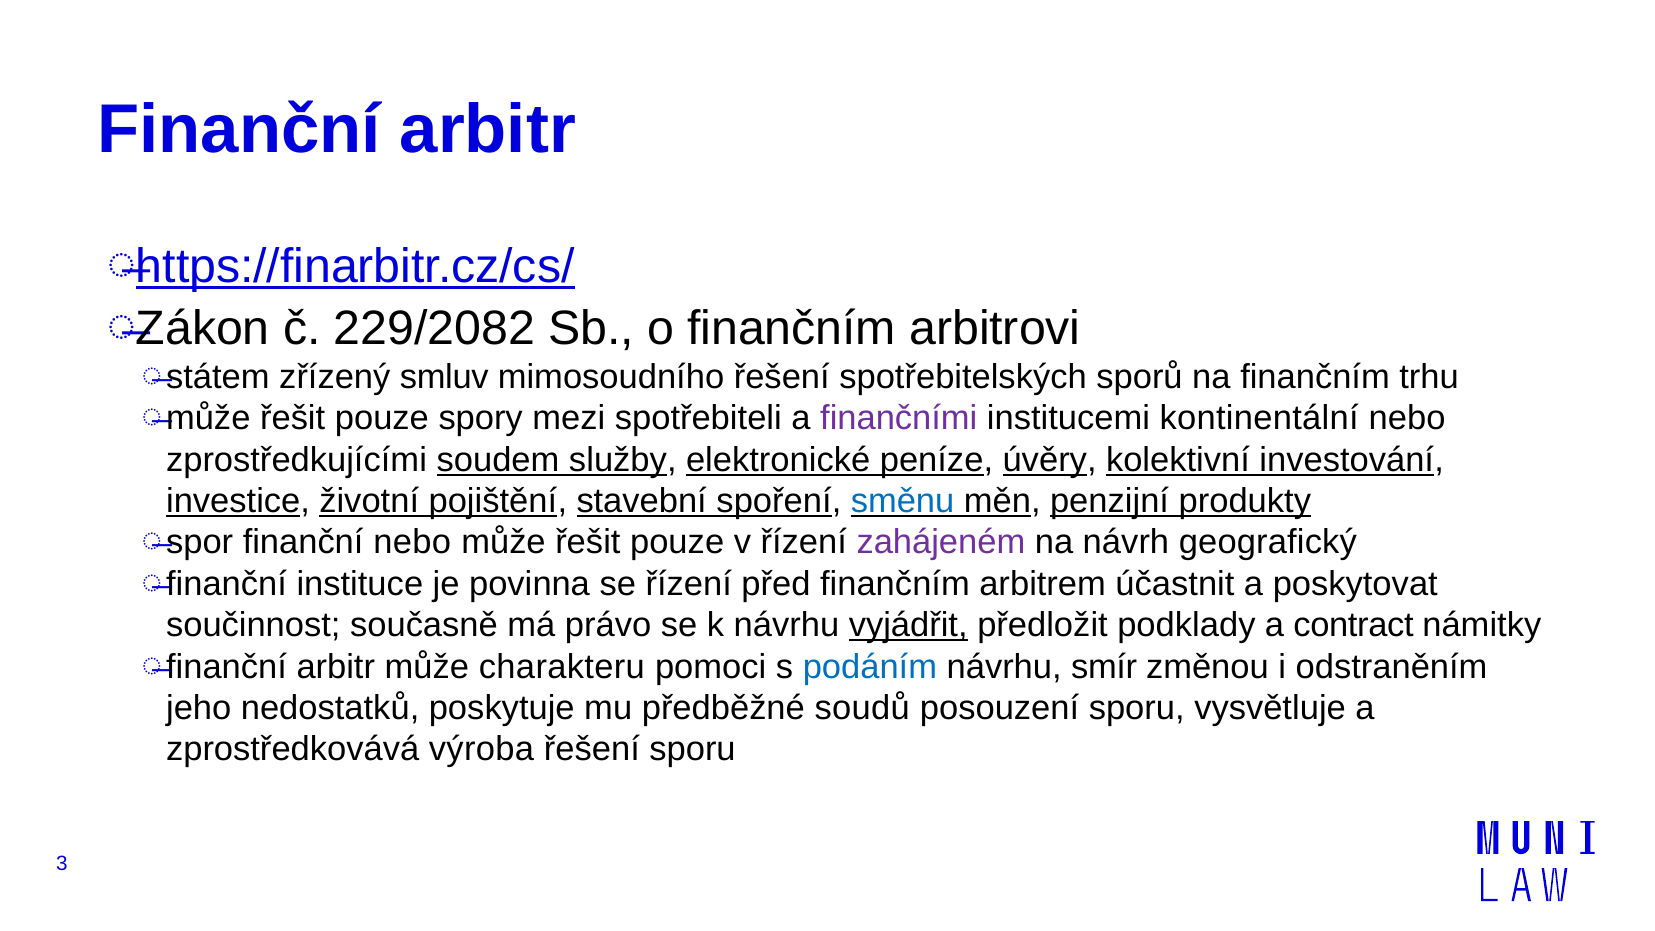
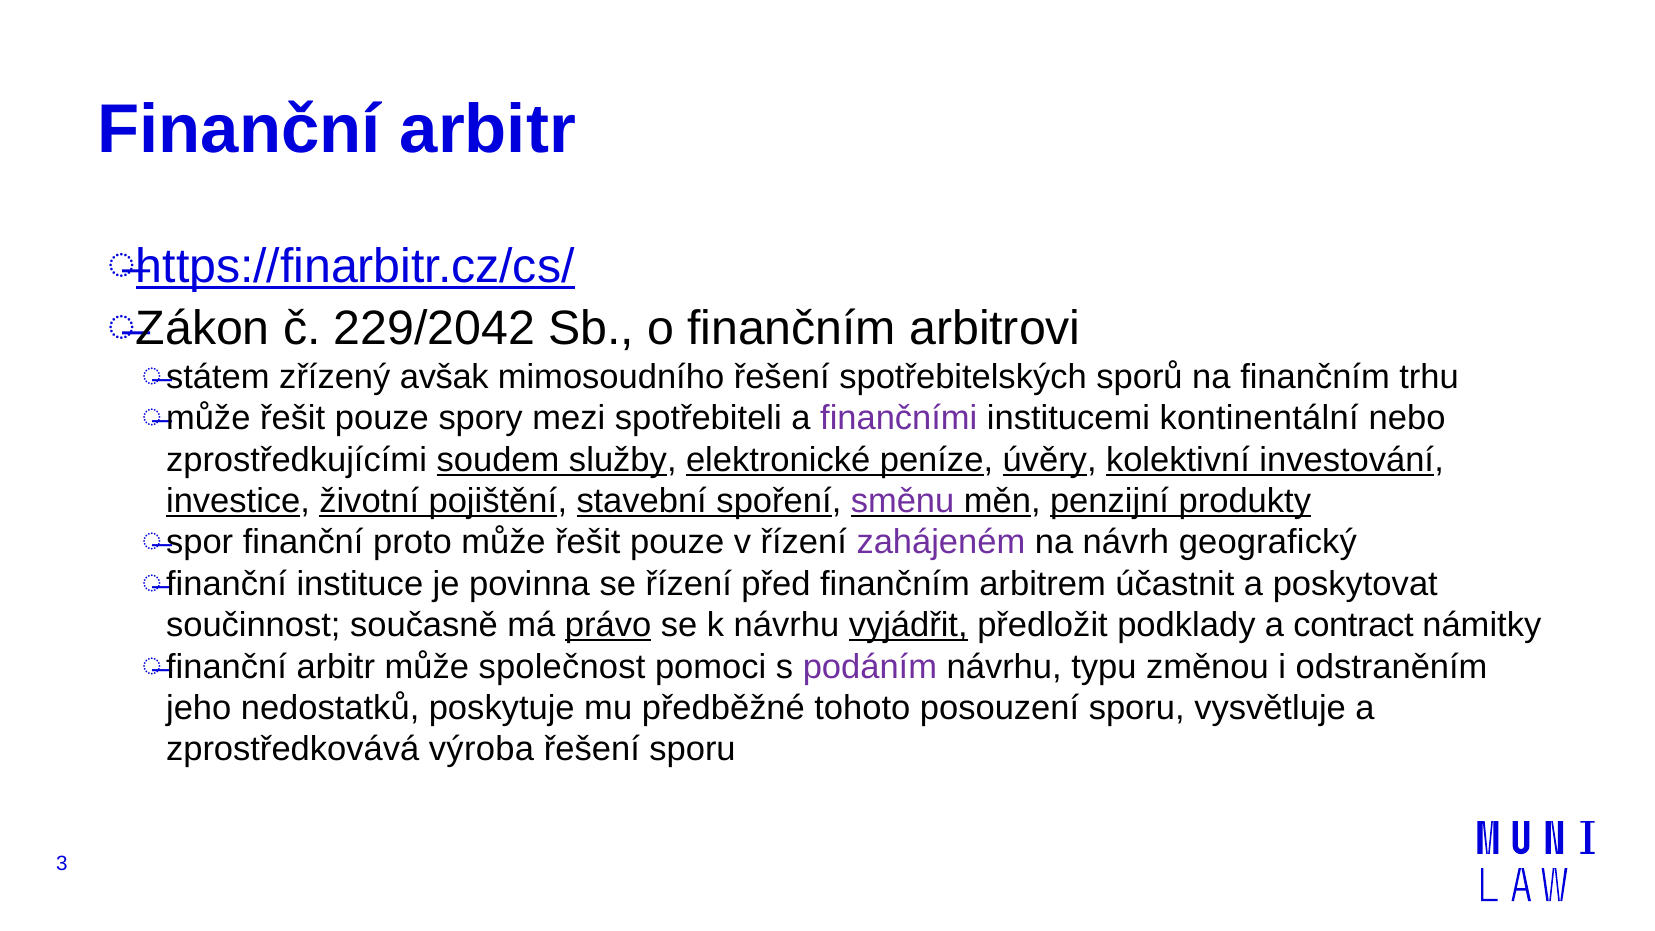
229/2082: 229/2082 -> 229/2042
smluv: smluv -> avšak
směnu colour: blue -> purple
finanční nebo: nebo -> proto
právo underline: none -> present
charakteru: charakteru -> společnost
podáním colour: blue -> purple
smír: smír -> typu
soudů: soudů -> tohoto
